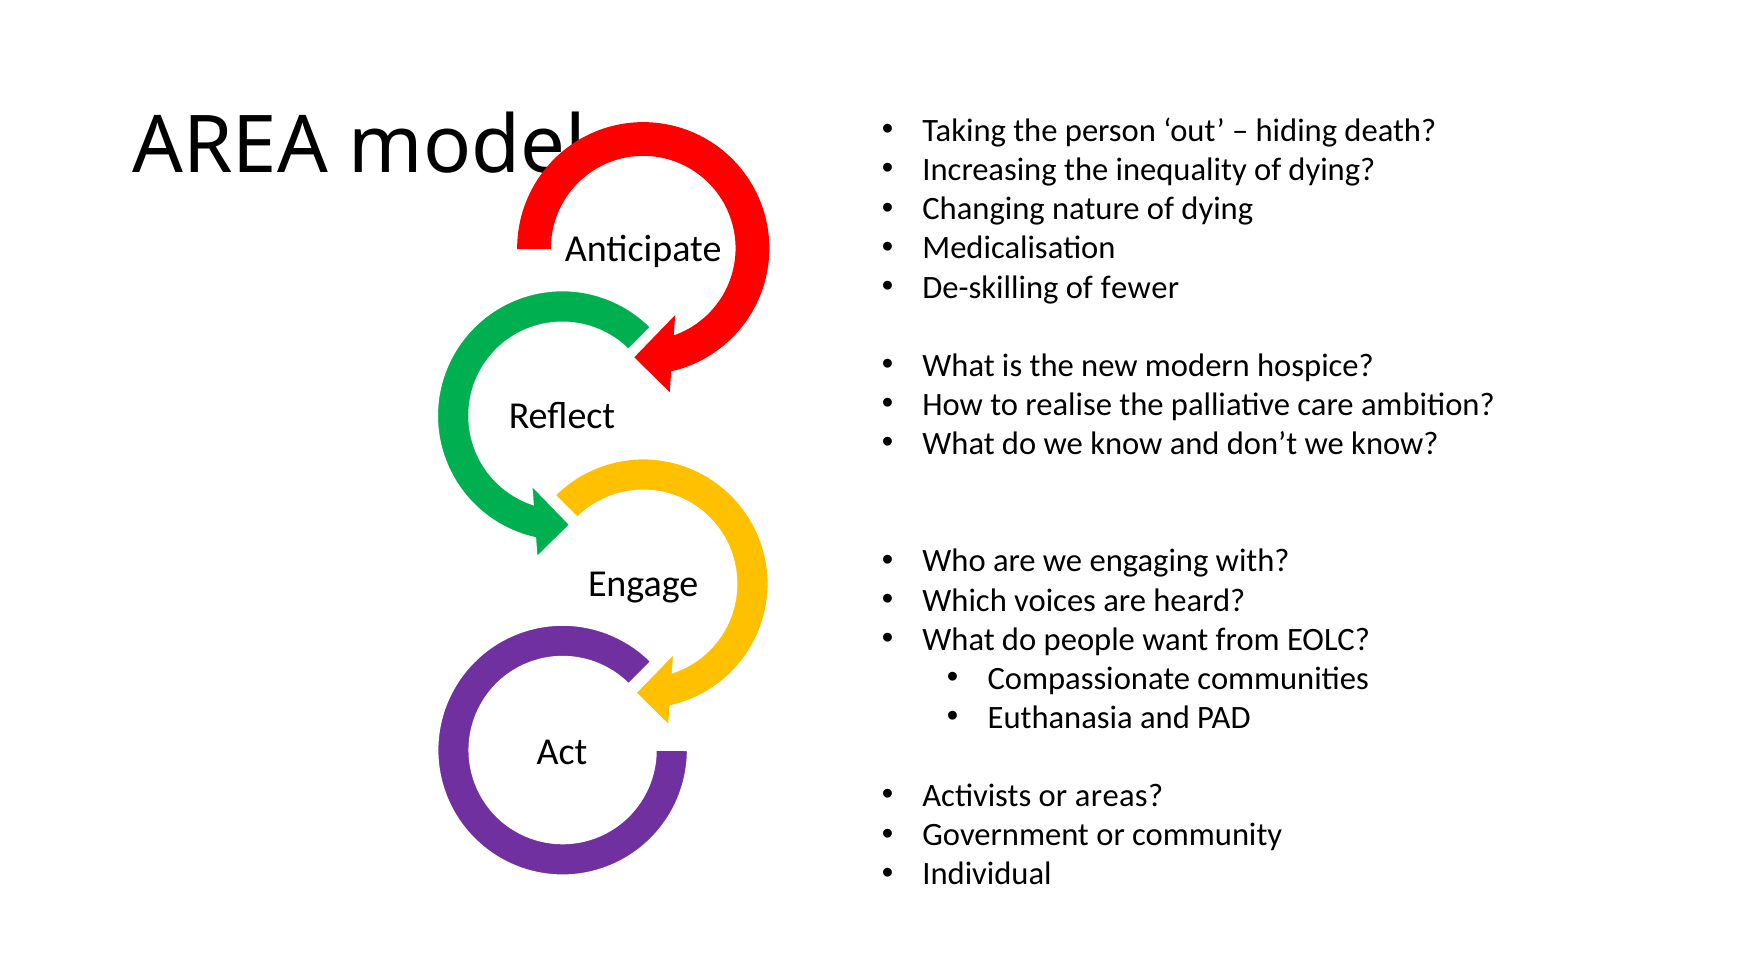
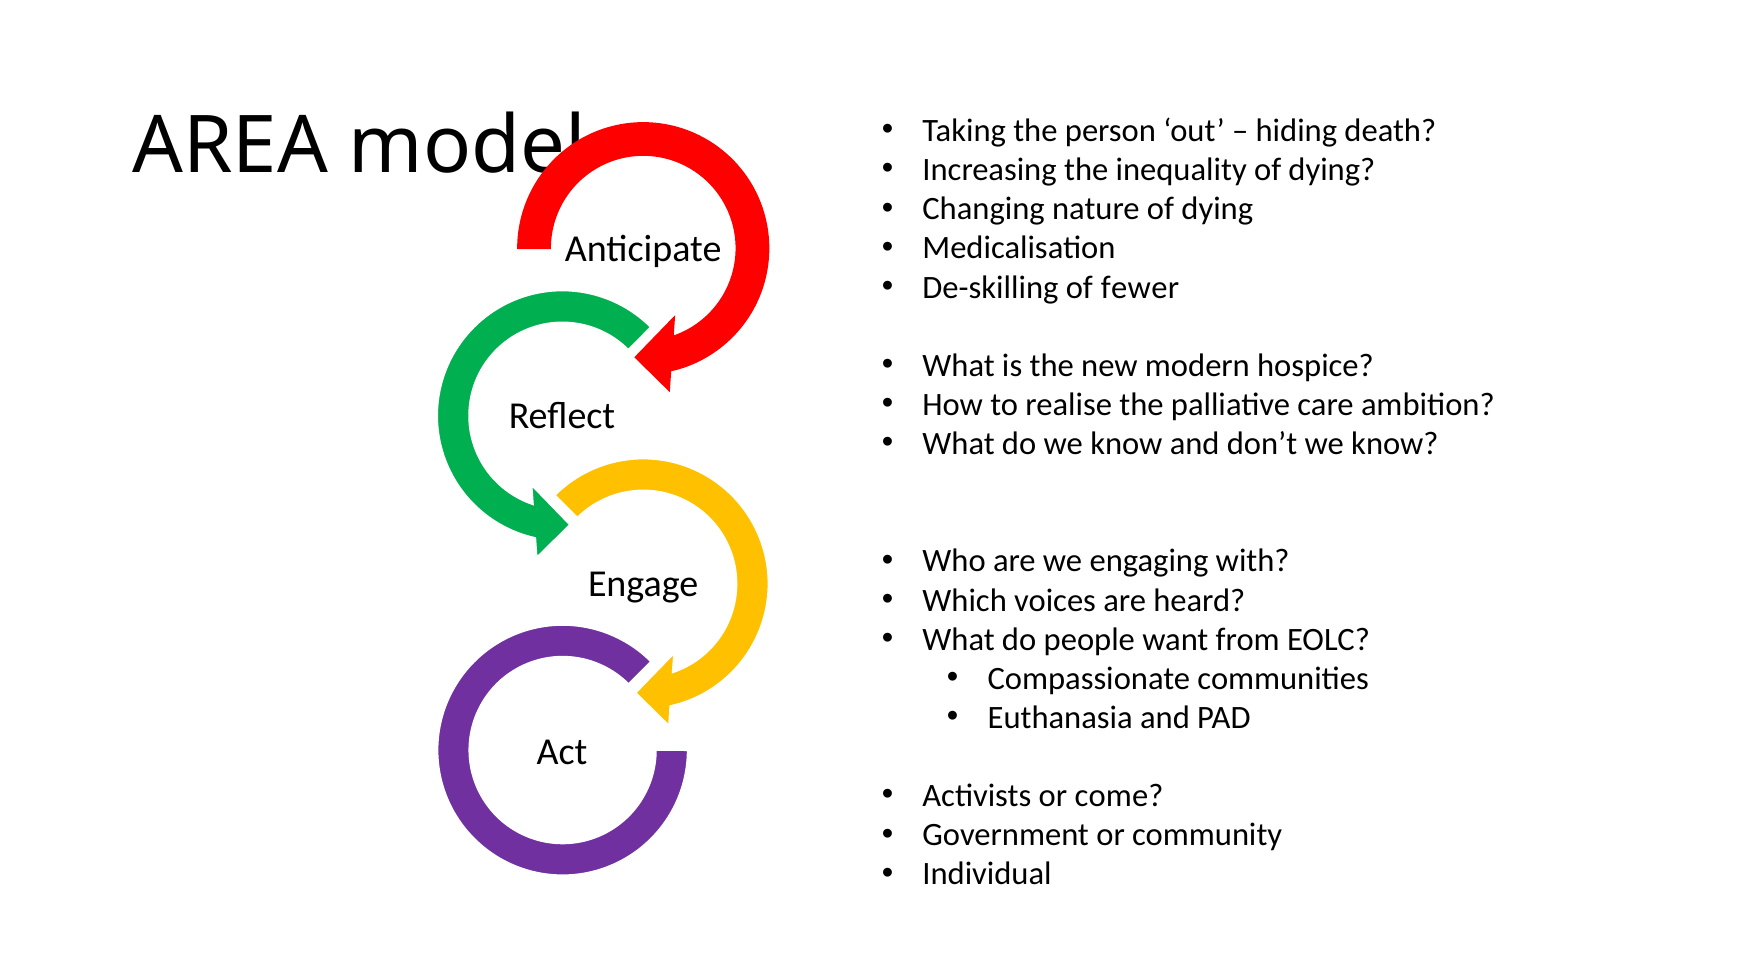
areas: areas -> come
